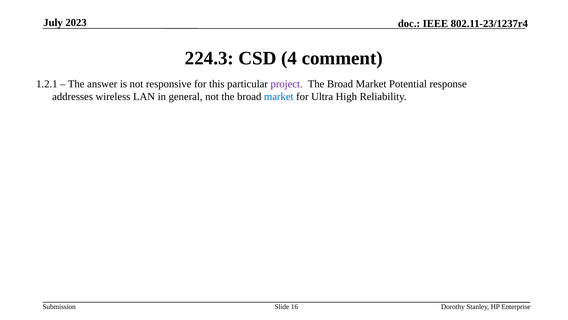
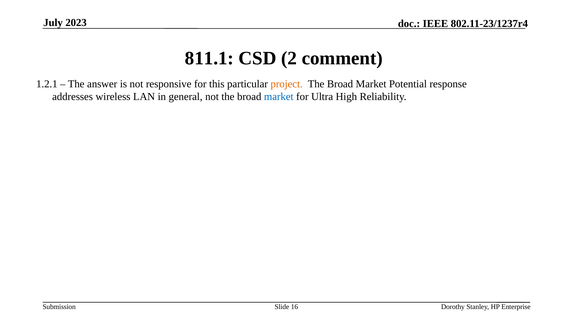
224.3: 224.3 -> 811.1
4: 4 -> 2
project colour: purple -> orange
